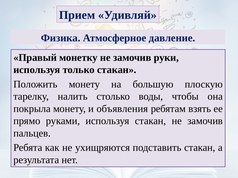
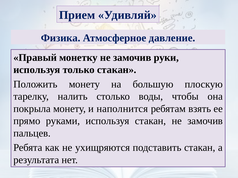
объявления: объявления -> наполнится
